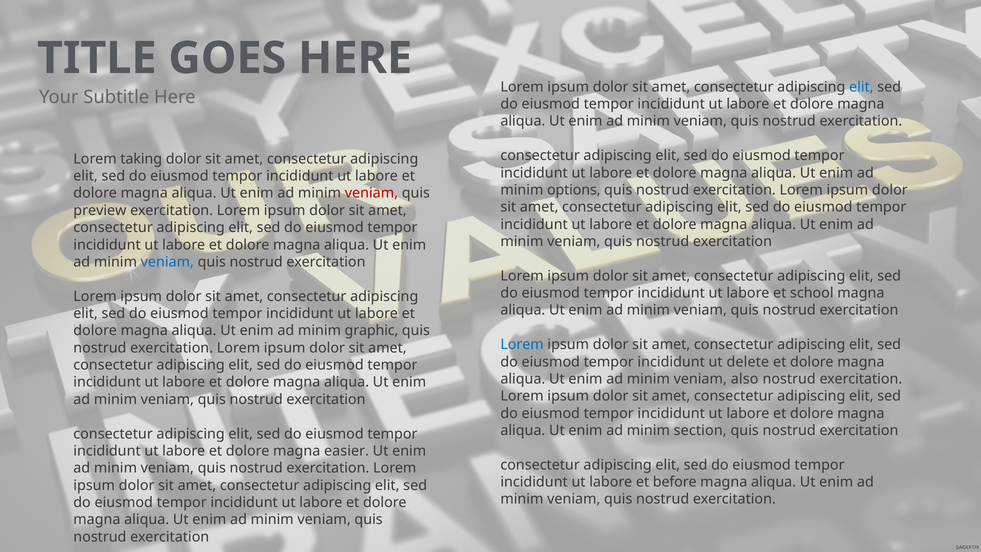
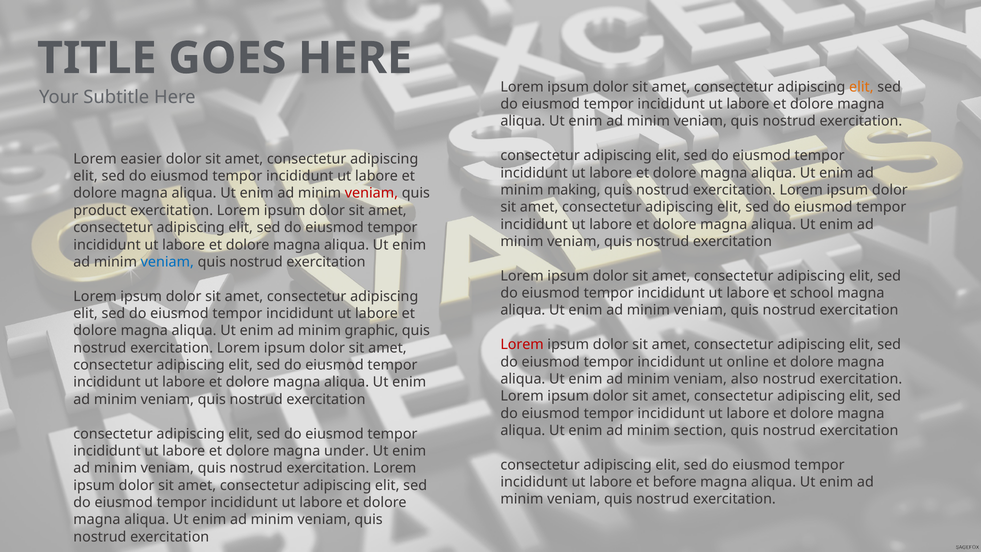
elit at (861, 87) colour: blue -> orange
taking: taking -> easier
options: options -> making
preview: preview -> product
Lorem at (522, 344) colour: blue -> red
delete: delete -> online
easier: easier -> under
